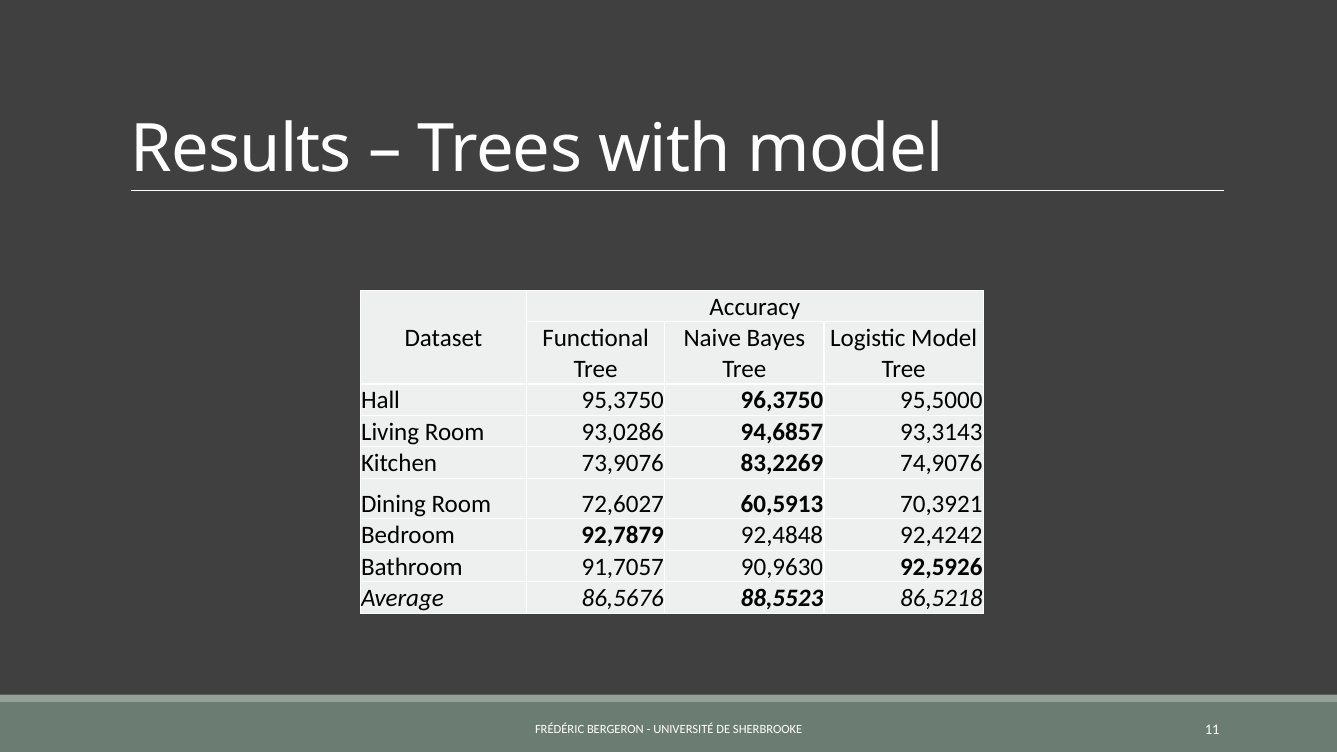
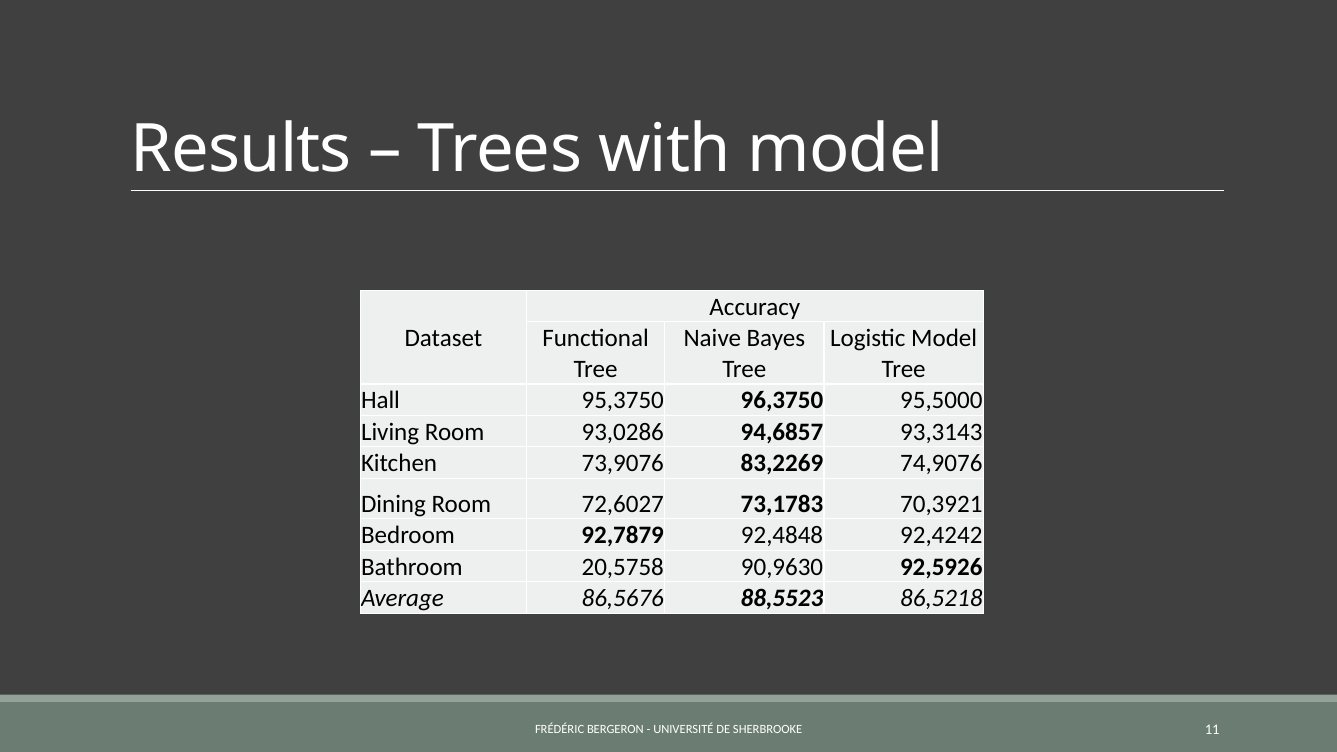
60,5913: 60,5913 -> 73,1783
91,7057: 91,7057 -> 20,5758
